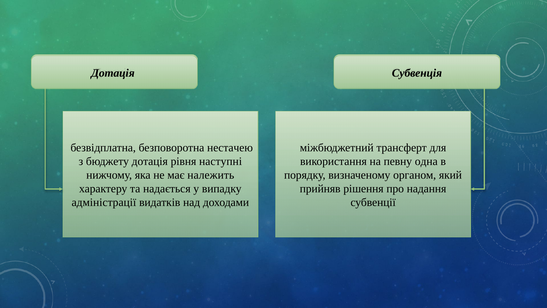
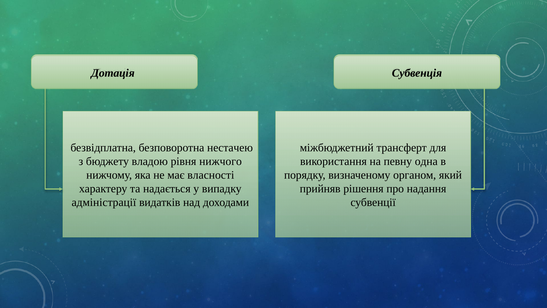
бюджету дотація: дотація -> владою
наступні: наступні -> нижчого
належить: належить -> власності
